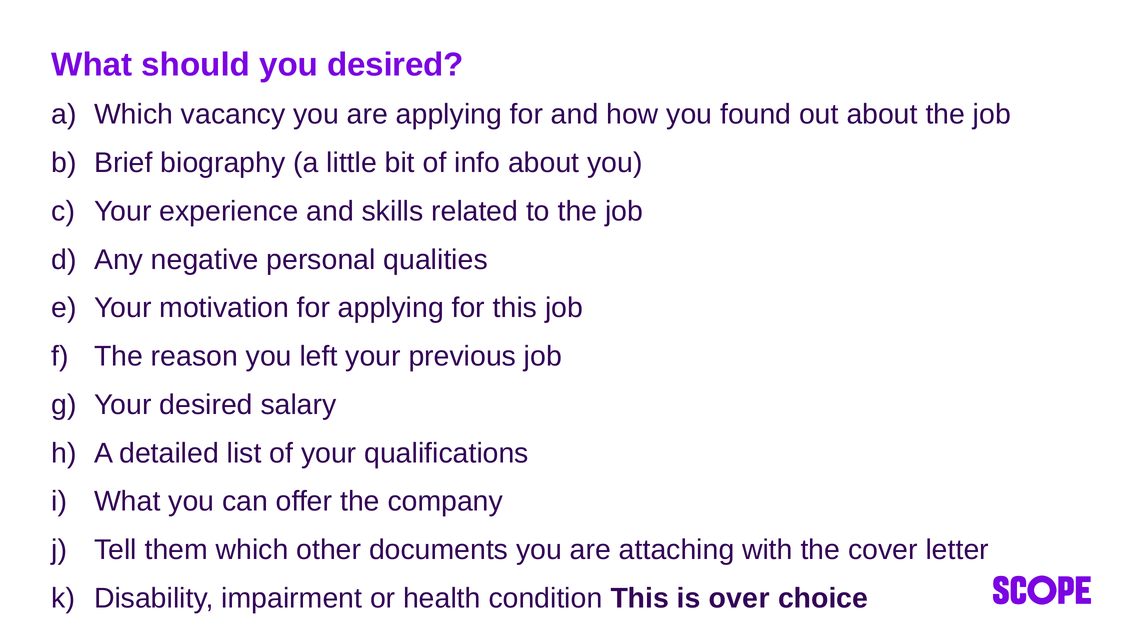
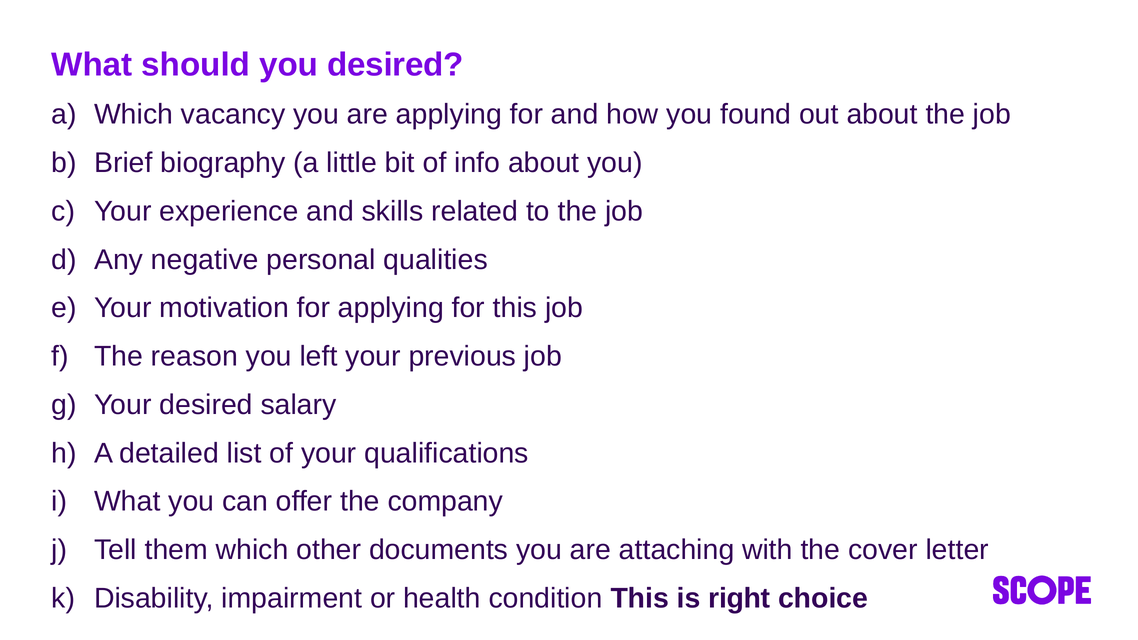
over: over -> right
